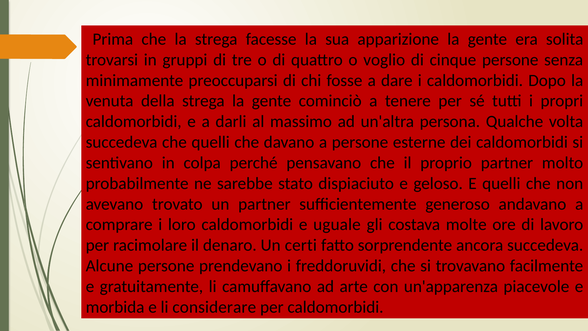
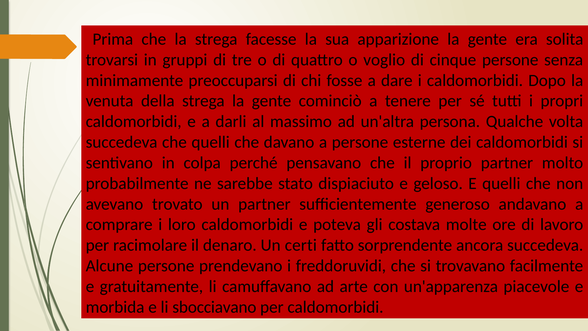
uguale: uguale -> poteva
considerare: considerare -> sbocciavano
